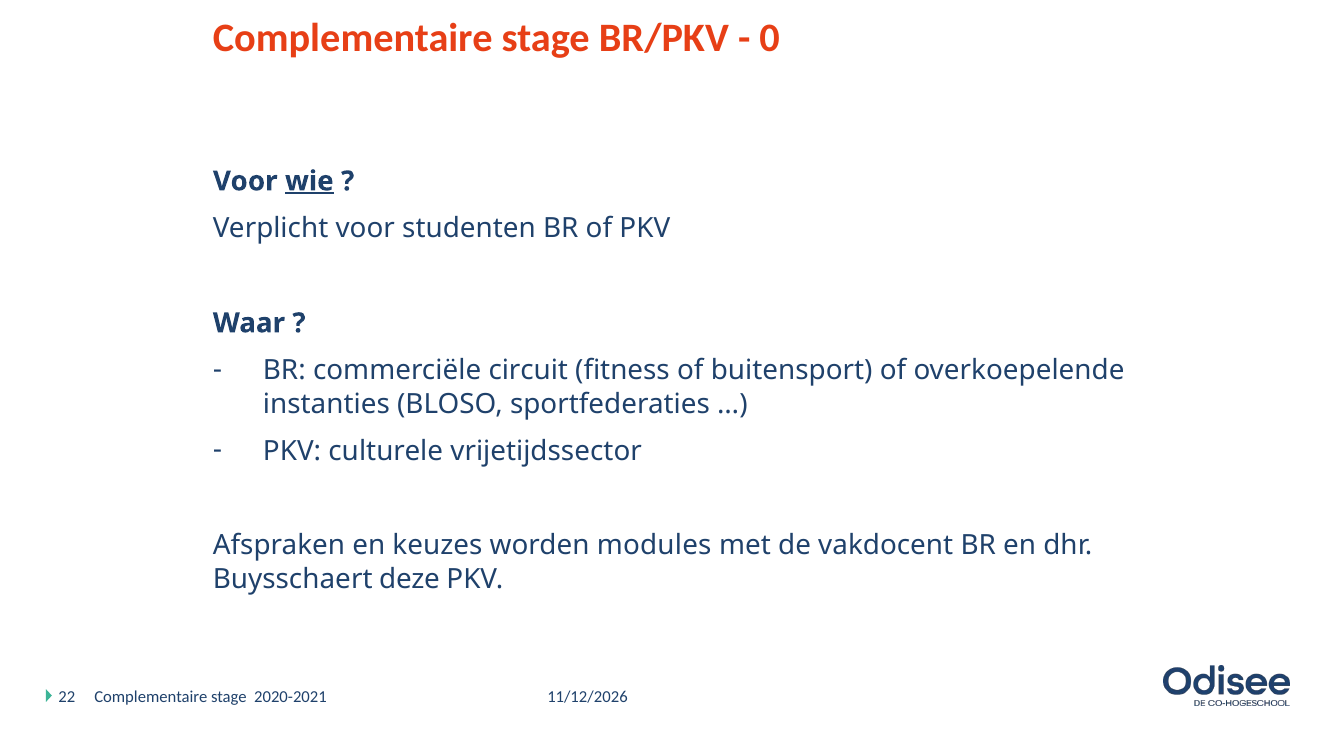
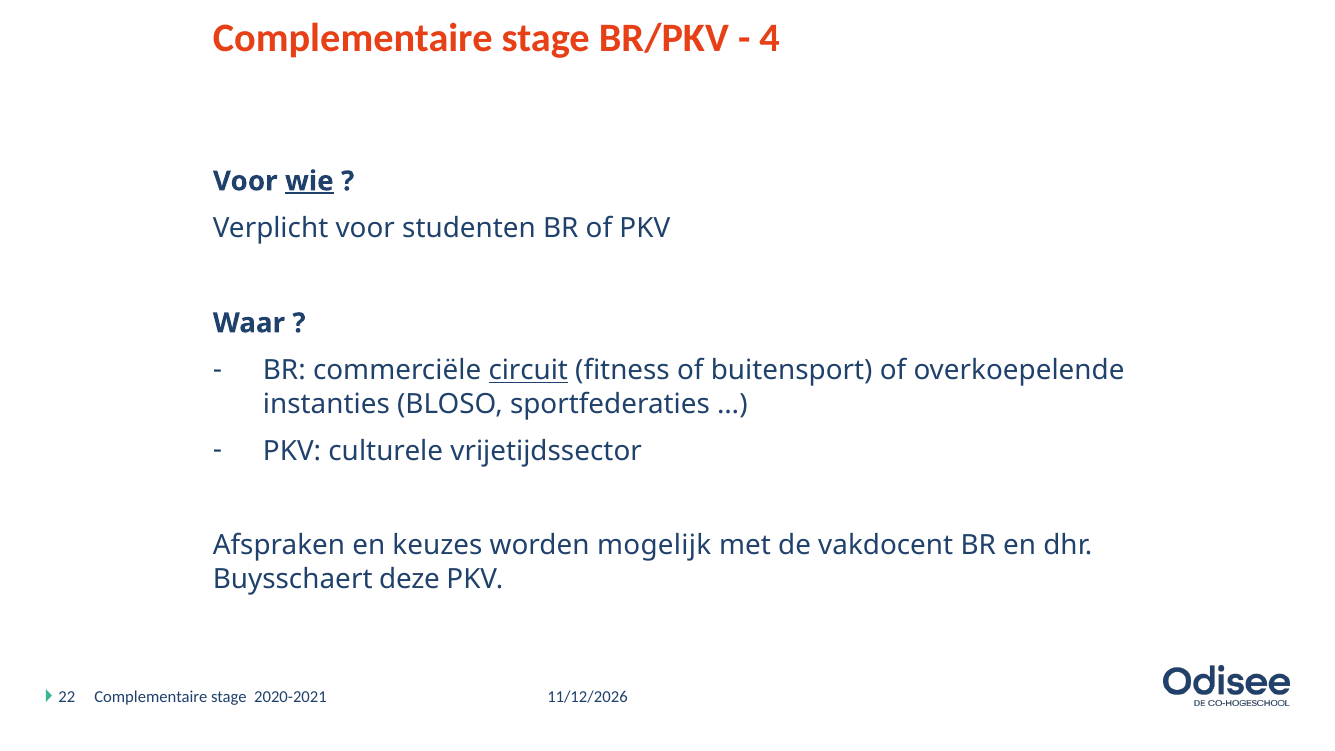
0: 0 -> 4
circuit underline: none -> present
modules: modules -> mogelijk
